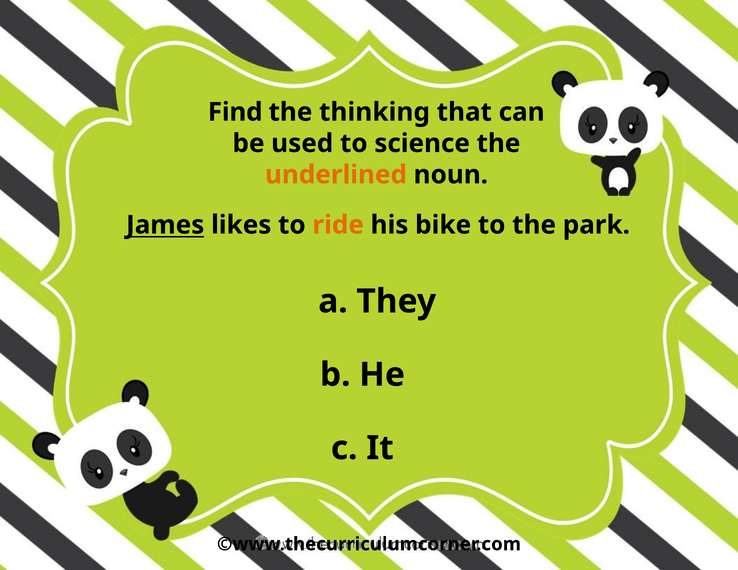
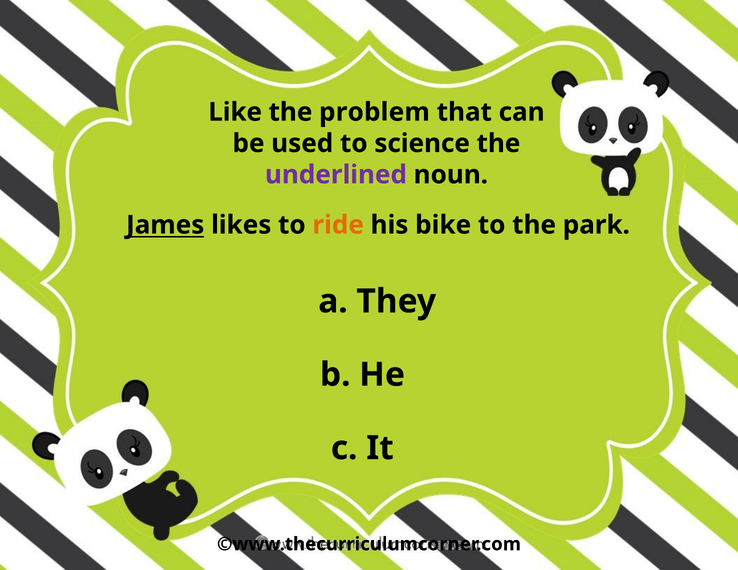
Find: Find -> Like
thinking: thinking -> problem
underlined colour: orange -> purple
